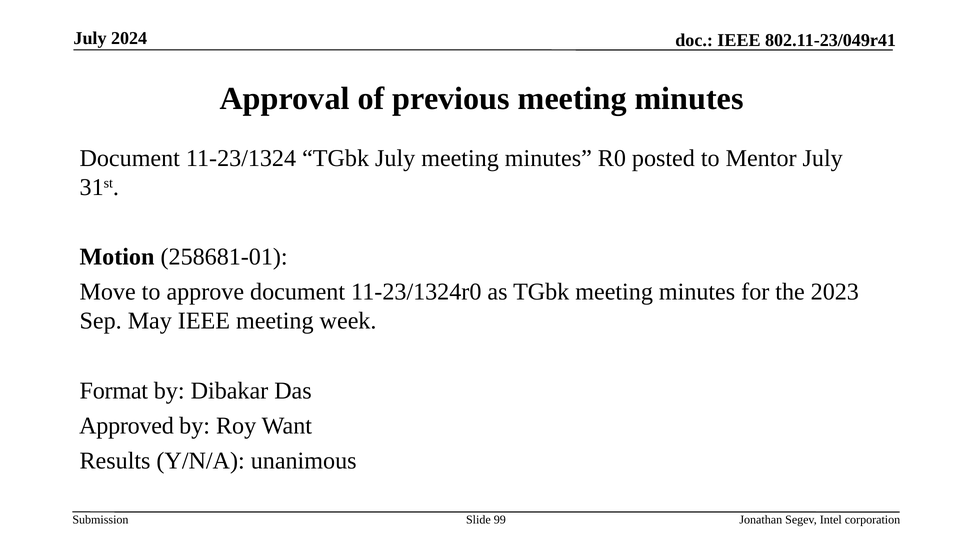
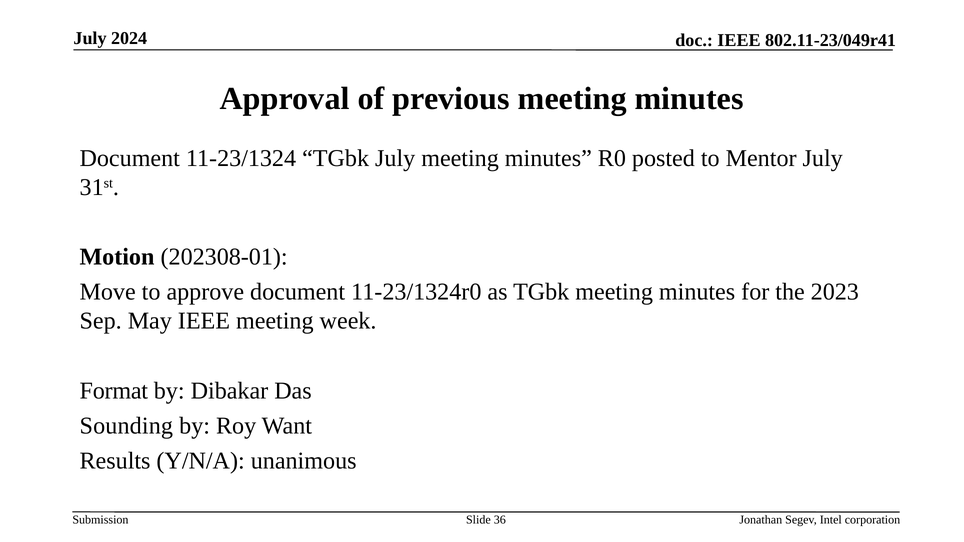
258681-01: 258681-01 -> 202308-01
Approved: Approved -> Sounding
99: 99 -> 36
